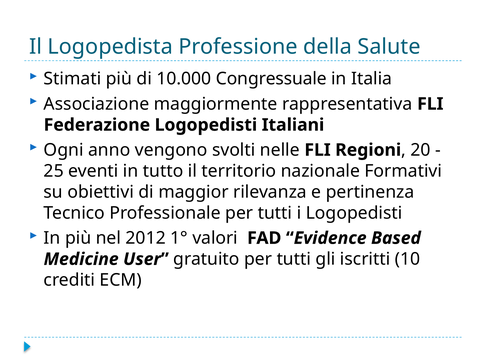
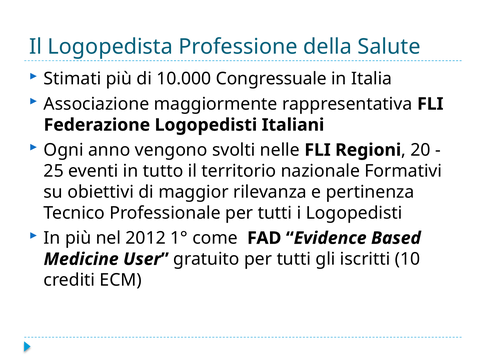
valori: valori -> come
